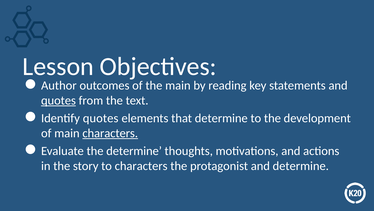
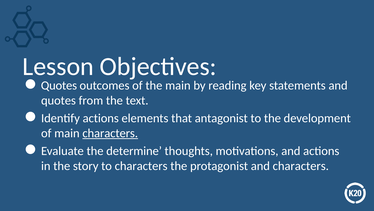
Author at (59, 85): Author -> Quotes
quotes at (58, 100) underline: present -> none
Identify quotes: quotes -> actions
that determine: determine -> antagonist
and determine: determine -> characters
